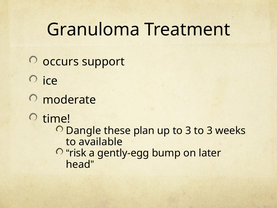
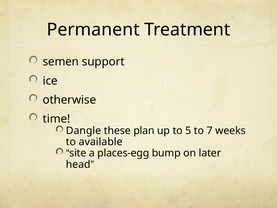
Granuloma: Granuloma -> Permanent
occurs: occurs -> semen
moderate: moderate -> otherwise
up to 3: 3 -> 5
3 at (210, 131): 3 -> 7
risk: risk -> site
gently-egg: gently-egg -> places-egg
